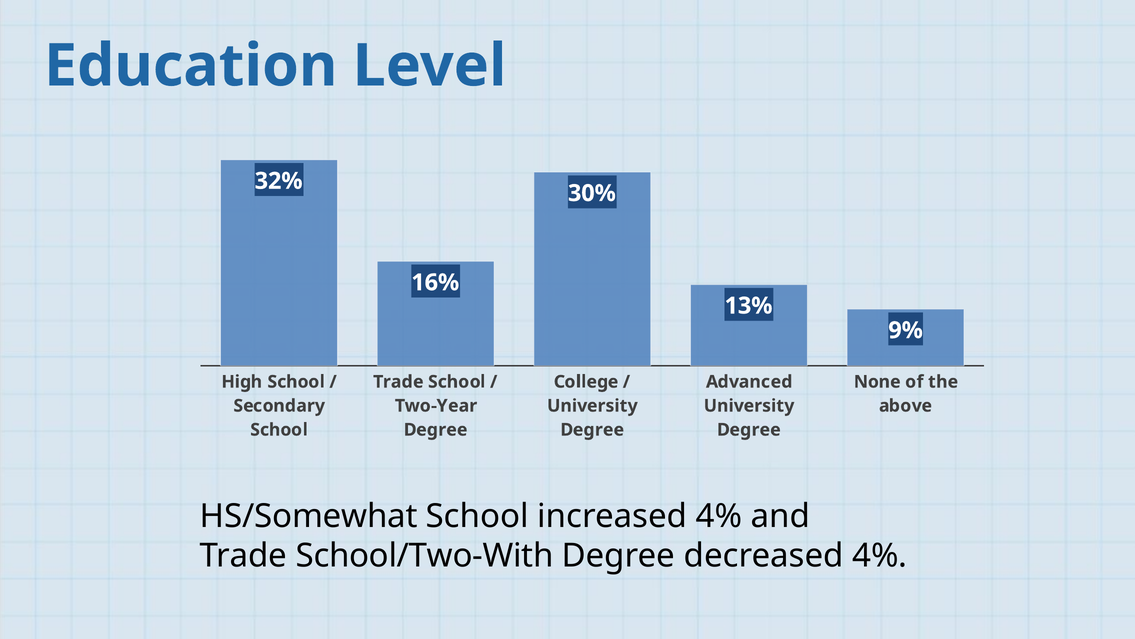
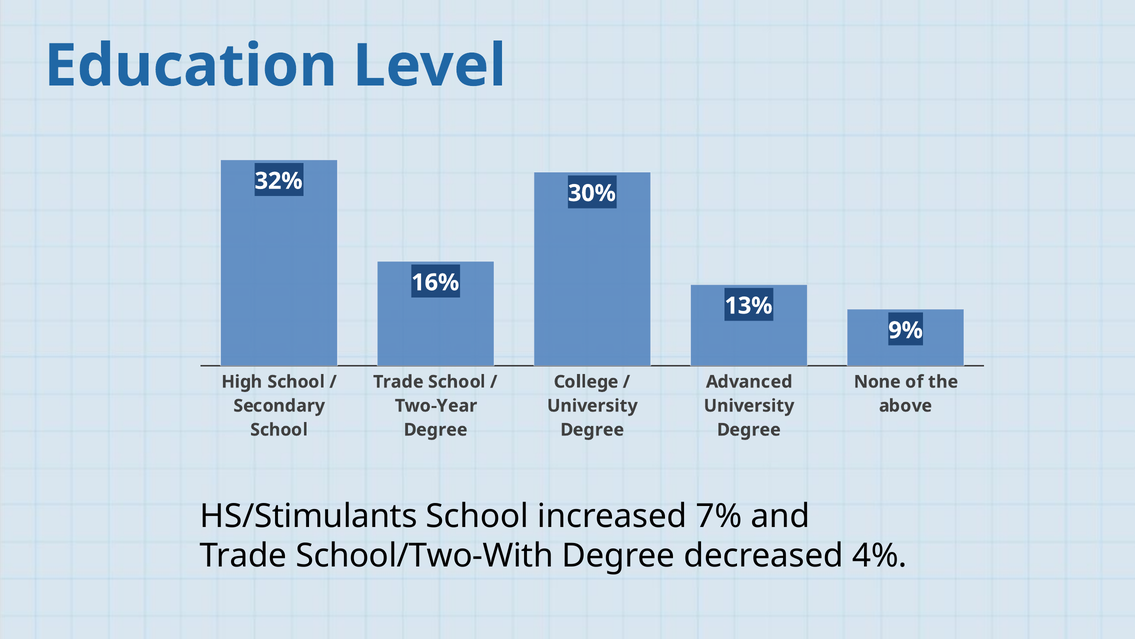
HS/Somewhat: HS/Somewhat -> HS/Stimulants
increased 4%: 4% -> 7%
